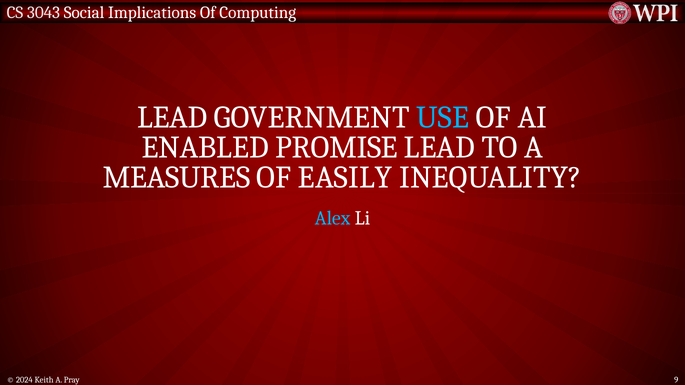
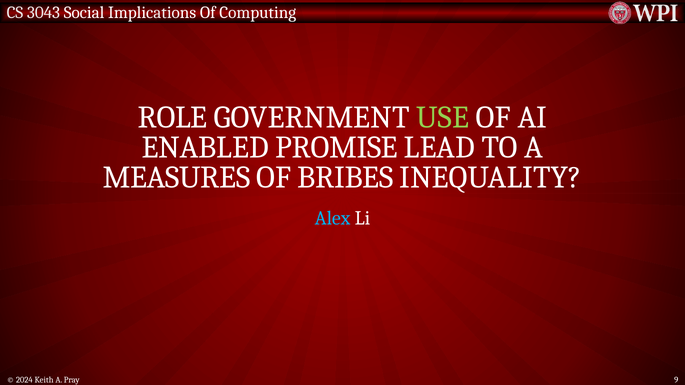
LEAD at (172, 117): LEAD -> ROLE
USE colour: light blue -> light green
EASILY: EASILY -> BRIBES
